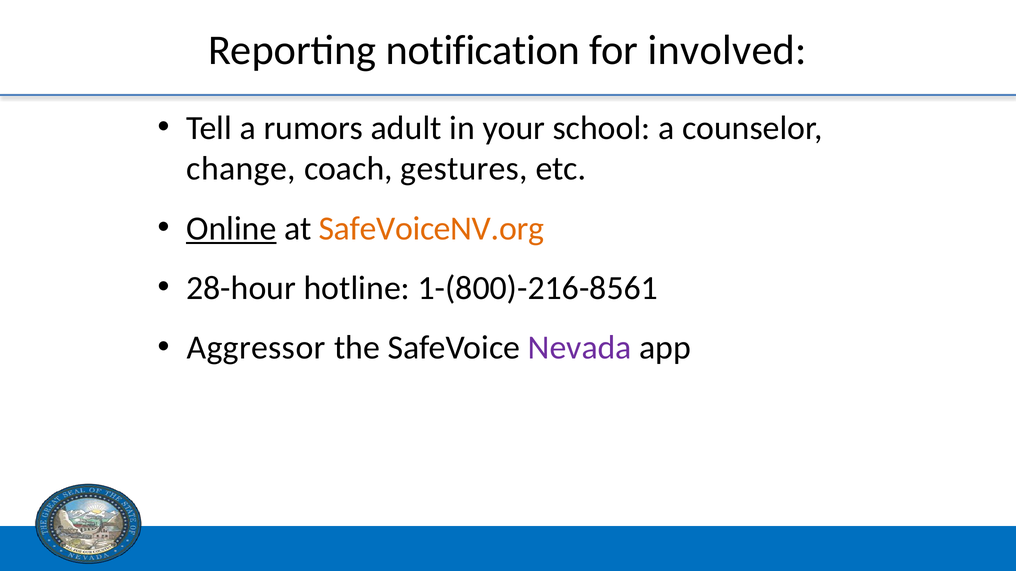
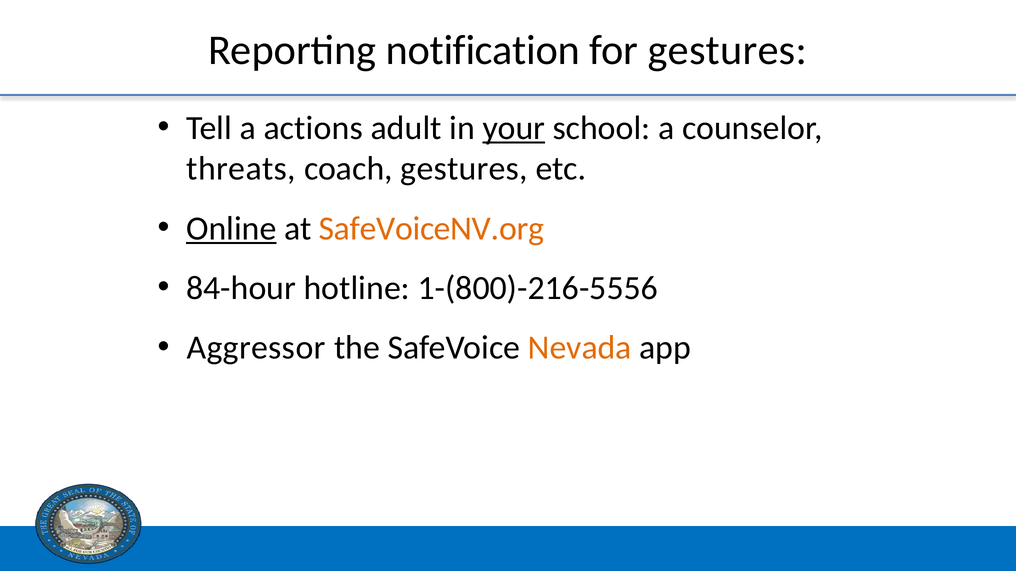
for involved: involved -> gestures
rumors: rumors -> actions
your underline: none -> present
change: change -> threats
28-hour: 28-hour -> 84-hour
1-(800)-216-8561: 1-(800)-216-8561 -> 1-(800)-216-5556
Nevada colour: purple -> orange
